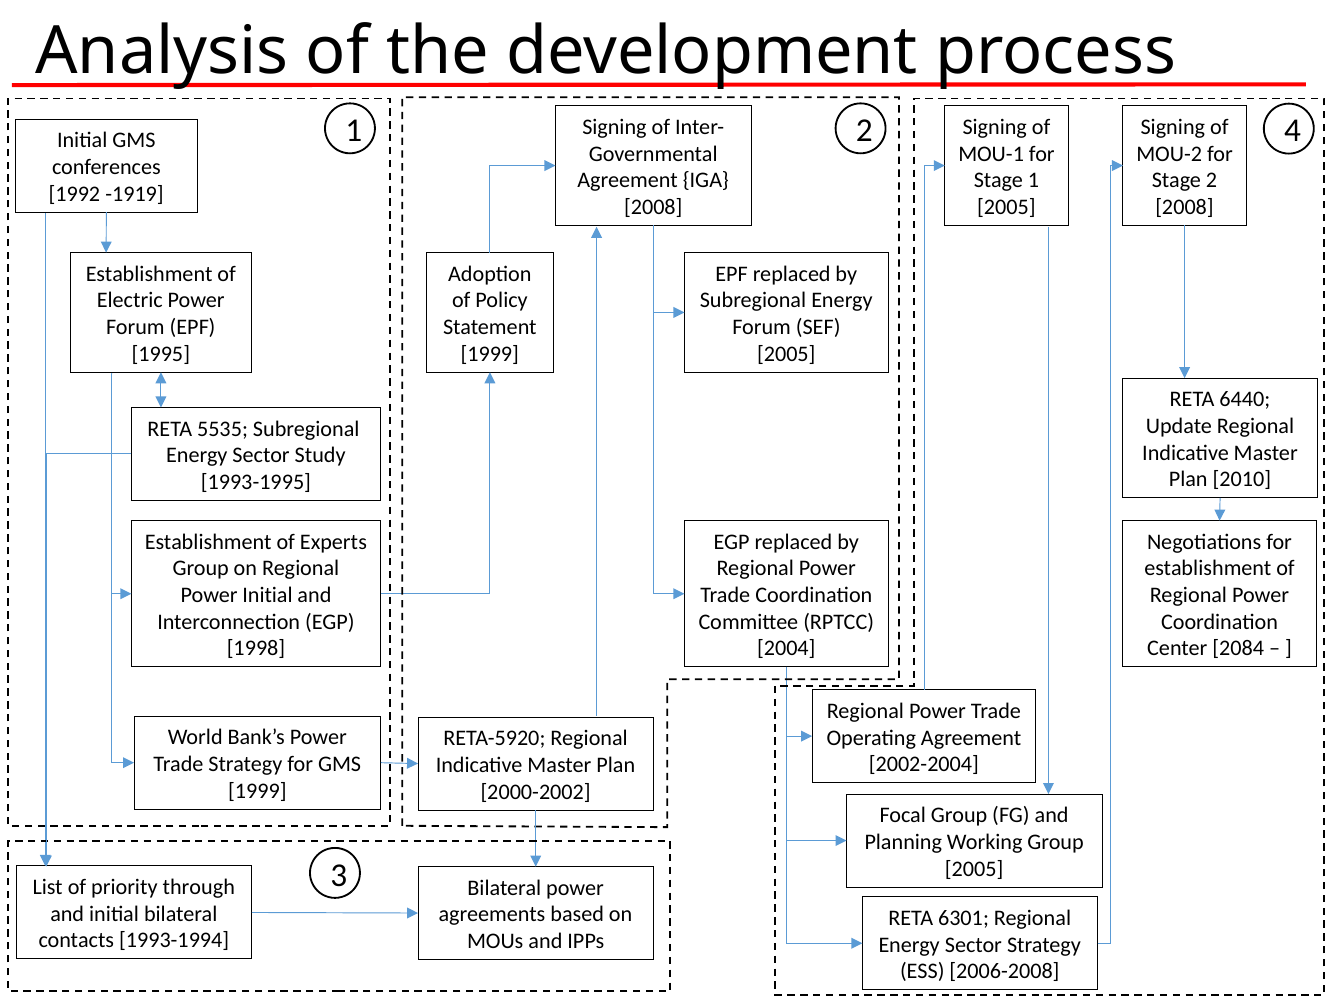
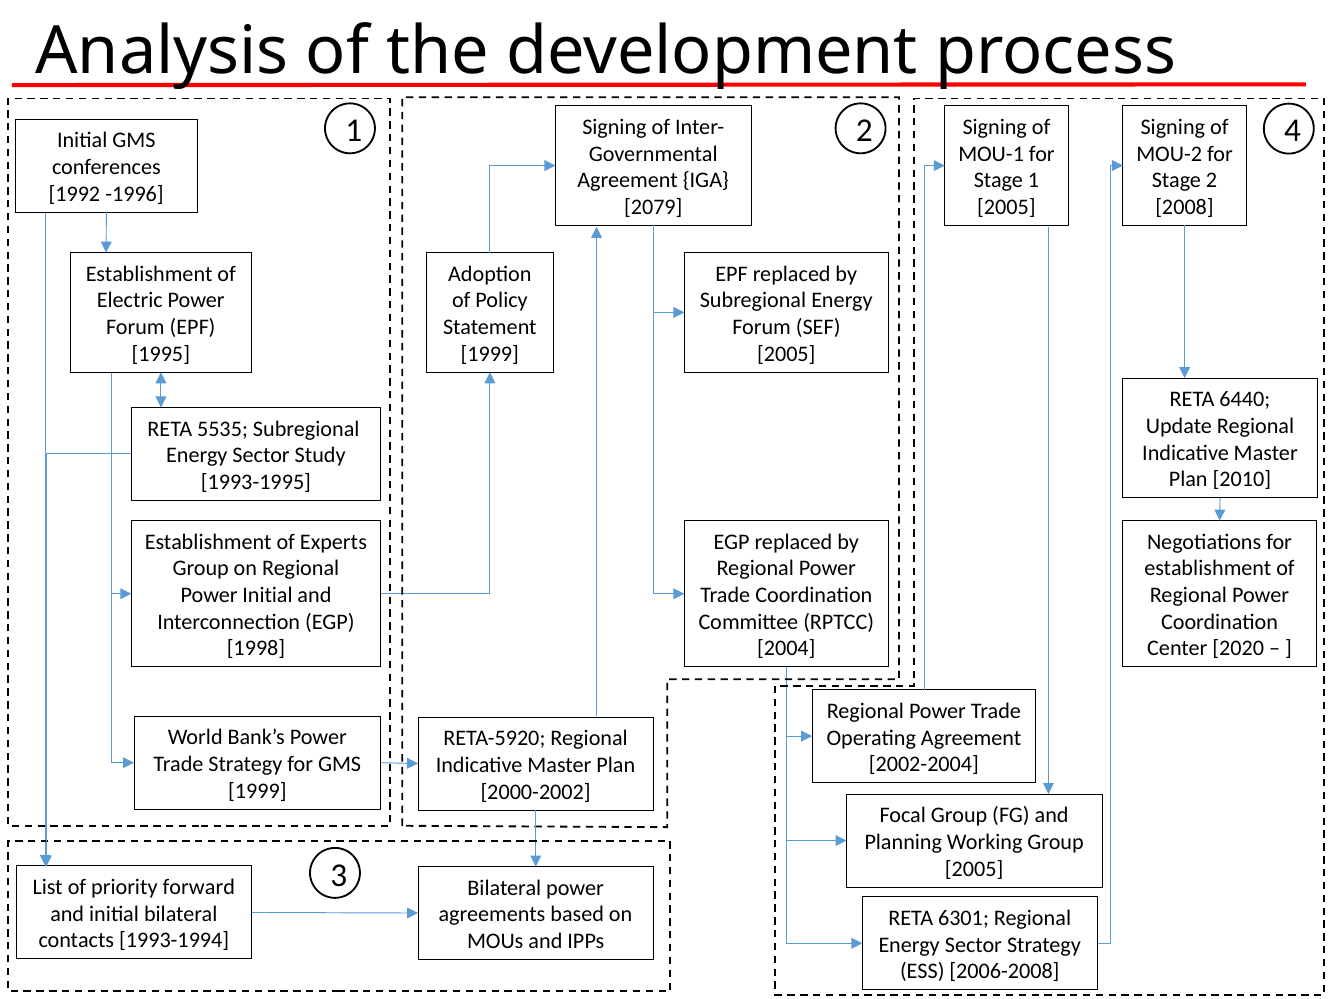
-1919: -1919 -> -1996
2008 at (653, 207): 2008 -> 2079
2084: 2084 -> 2020
through: through -> forward
